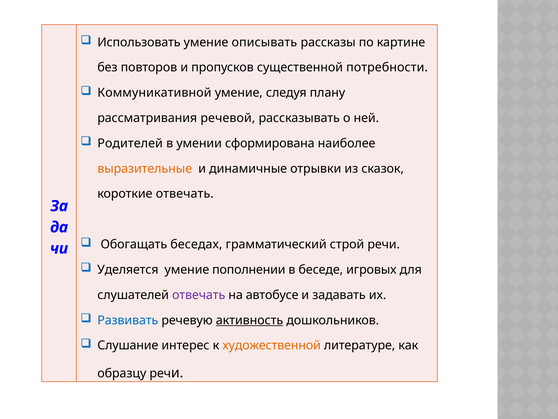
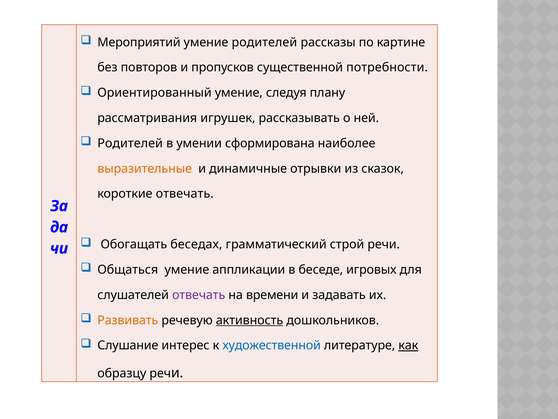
Использовать: Использовать -> Мероприятий
умение описывать: описывать -> родителей
Коммуникативной: Коммуникативной -> Ориентированный
речевой: речевой -> игрушек
Уделяется: Уделяется -> Общаться
пополнении: пополнении -> аппликации
автобусе: автобусе -> времени
Развивать colour: blue -> orange
художественной colour: orange -> blue
как underline: none -> present
